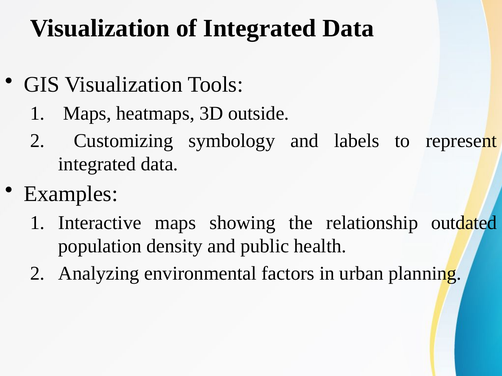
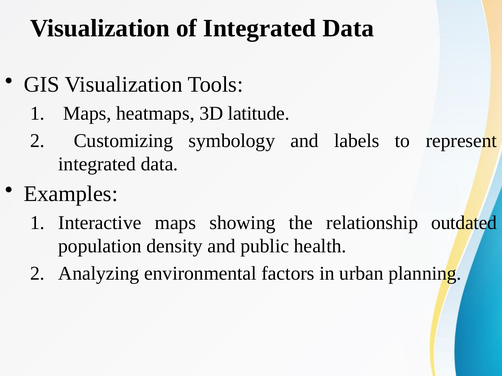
outside: outside -> latitude
